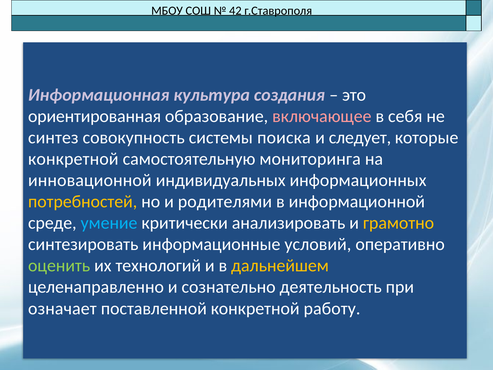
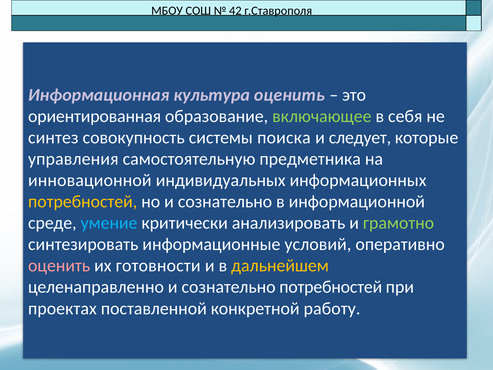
культура создания: создания -> оценить
включающее colour: pink -> light green
конкретной at (73, 159): конкретной -> управления
мониторинга: мониторинга -> предметника
но и родителями: родителями -> сознательно
грамотно colour: yellow -> light green
оценить at (59, 266) colour: light green -> pink
технологий: технологий -> готовности
сознательно деятельность: деятельность -> потребностей
означает: означает -> проектах
